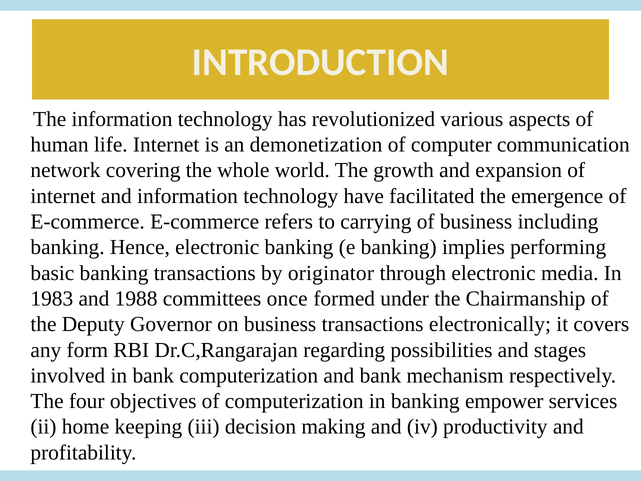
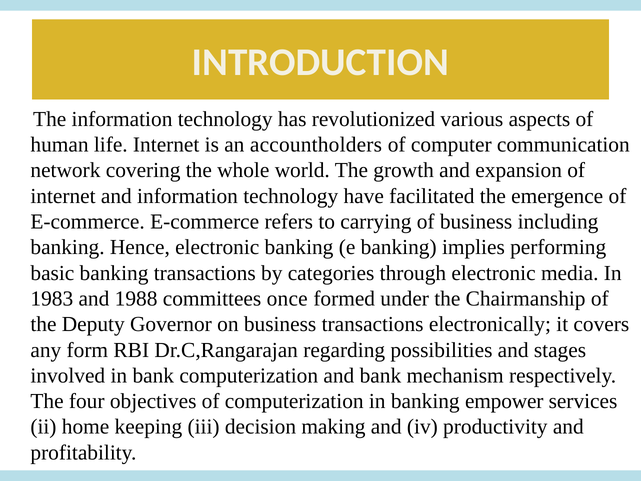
demonetization: demonetization -> accountholders
originator: originator -> categories
